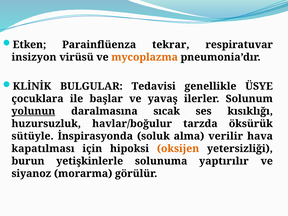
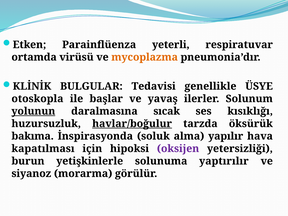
tekrar: tekrar -> yeterli
insizyon: insizyon -> ortamda
çocuklara: çocuklara -> otoskopla
havlar/boğulur underline: none -> present
sütüyle: sütüyle -> bakıma
verilir: verilir -> yapılır
oksijen colour: orange -> purple
